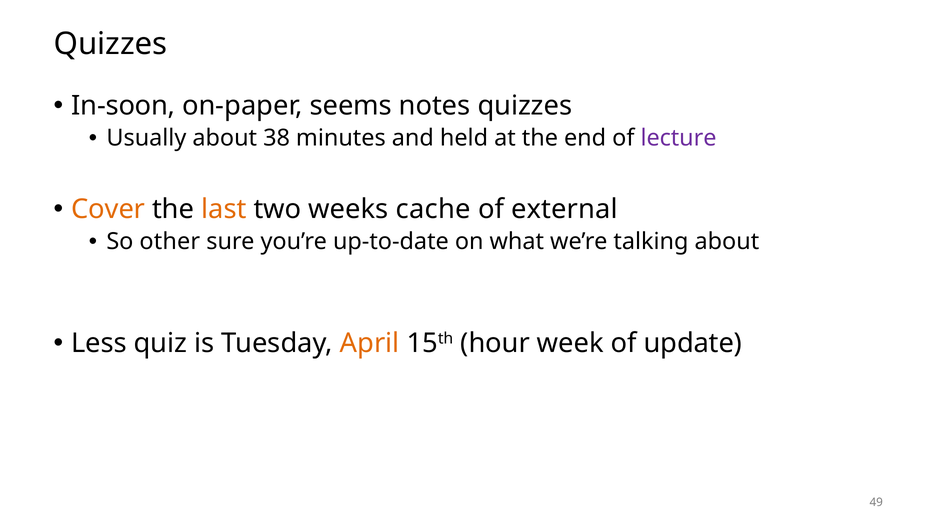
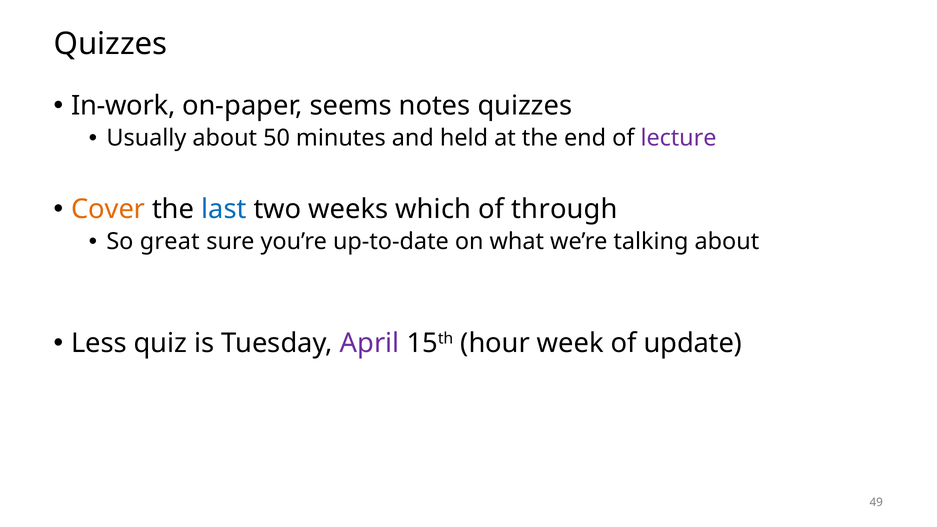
In-soon: In-soon -> In-work
38: 38 -> 50
last colour: orange -> blue
cache: cache -> which
external: external -> through
other: other -> great
April colour: orange -> purple
